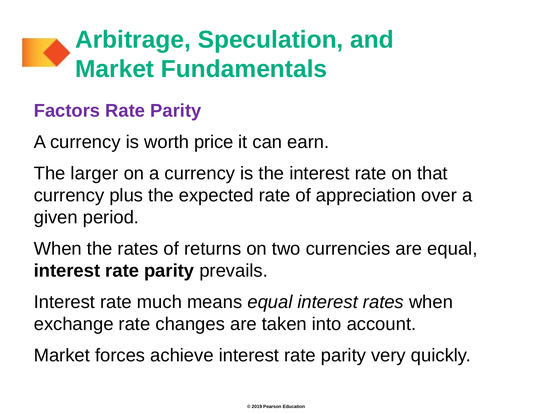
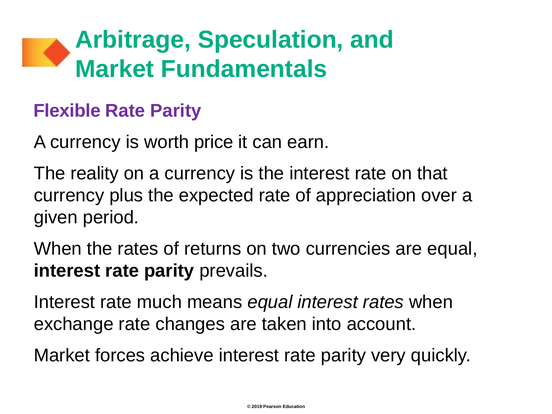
Factors: Factors -> Flexible
larger: larger -> reality
